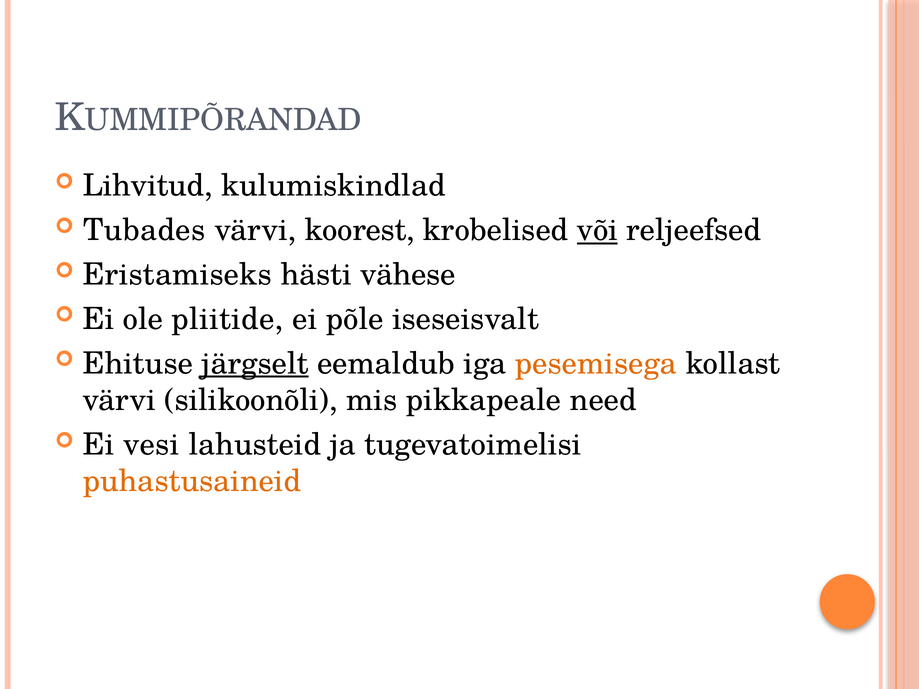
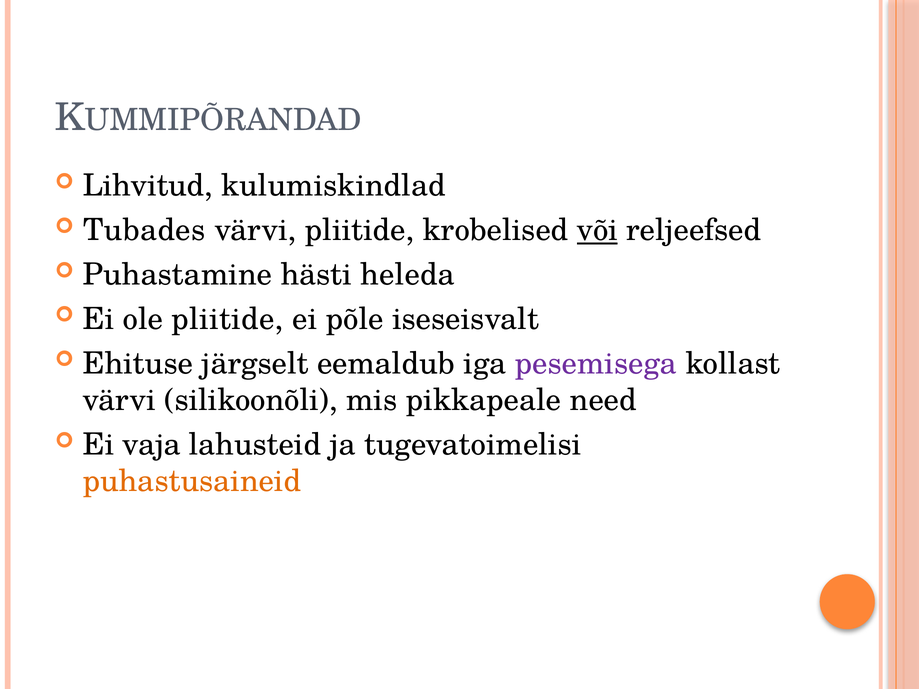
värvi koorest: koorest -> pliitide
Eristamiseks: Eristamiseks -> Puhastamine
vähese: vähese -> heleda
järgselt underline: present -> none
pesemisega colour: orange -> purple
vesi: vesi -> vaja
